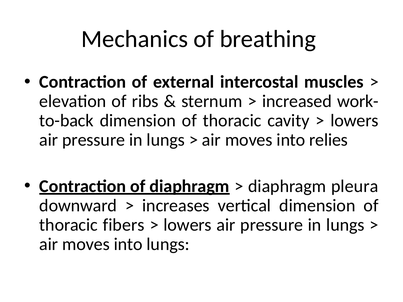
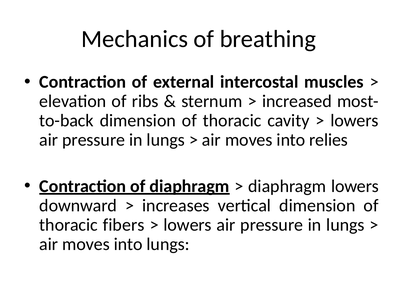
work-: work- -> most-
diaphragm pleura: pleura -> lowers
